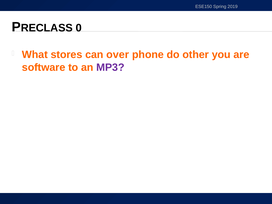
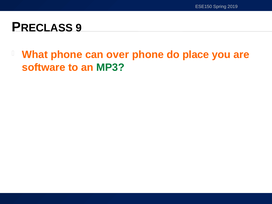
0: 0 -> 9
What stores: stores -> phone
other: other -> place
MP3 colour: purple -> green
